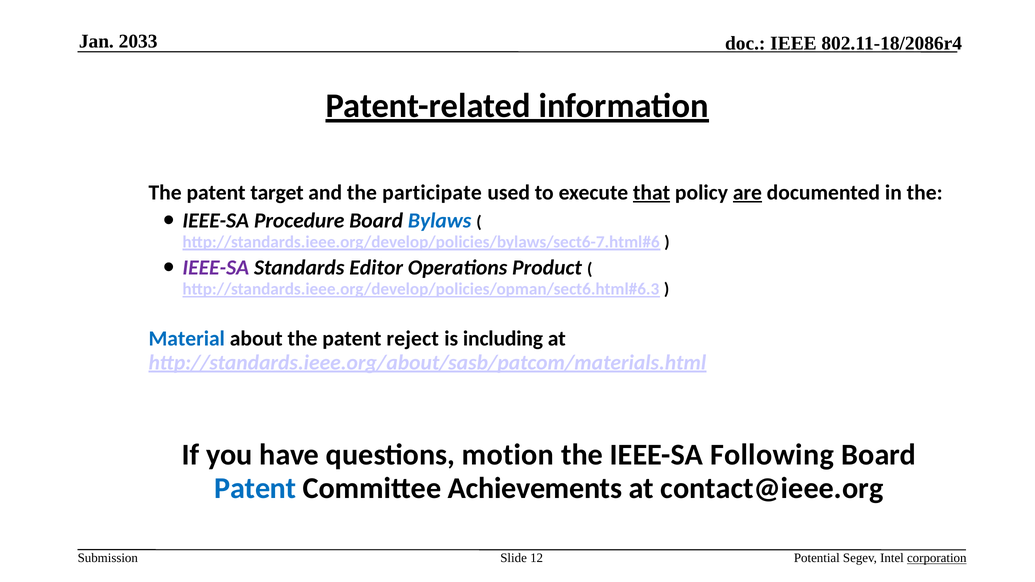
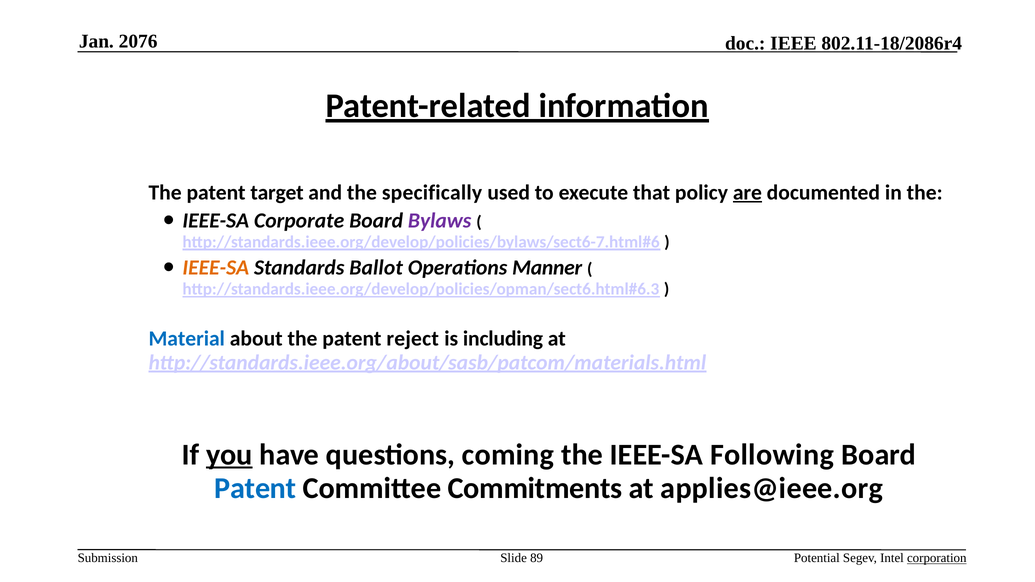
2033: 2033 -> 2076
participate: participate -> specifically
that underline: present -> none
Procedure: Procedure -> Corporate
Bylaws colour: blue -> purple
IEEE-SA at (216, 268) colour: purple -> orange
Editor: Editor -> Ballot
Product: Product -> Manner
you underline: none -> present
motion: motion -> coming
Achievements: Achievements -> Commitments
contact@ieee.org: contact@ieee.org -> applies@ieee.org
12: 12 -> 89
